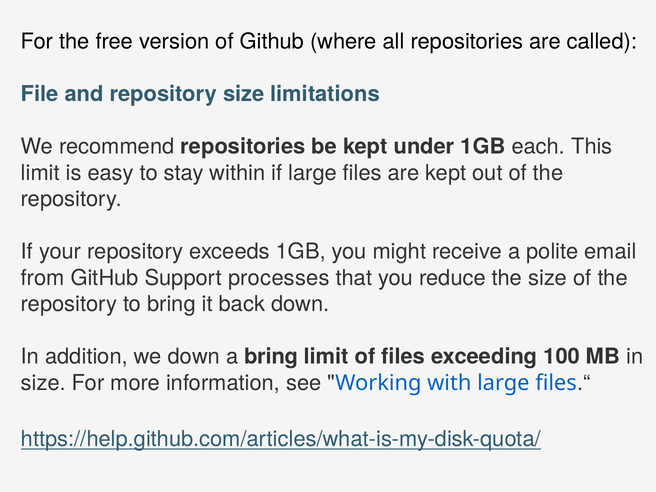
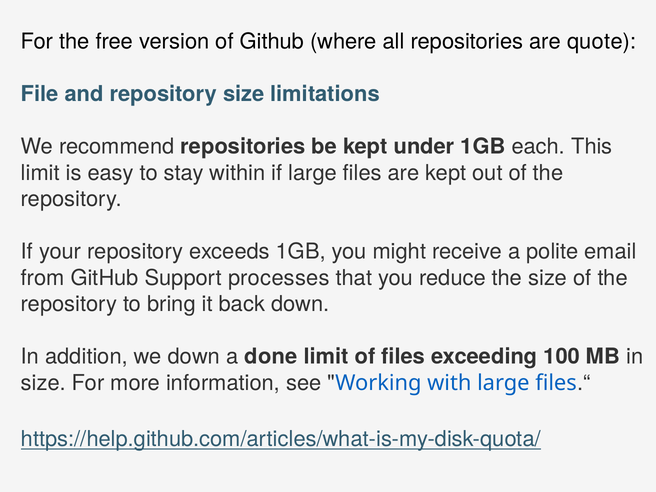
called: called -> quote
a bring: bring -> done
